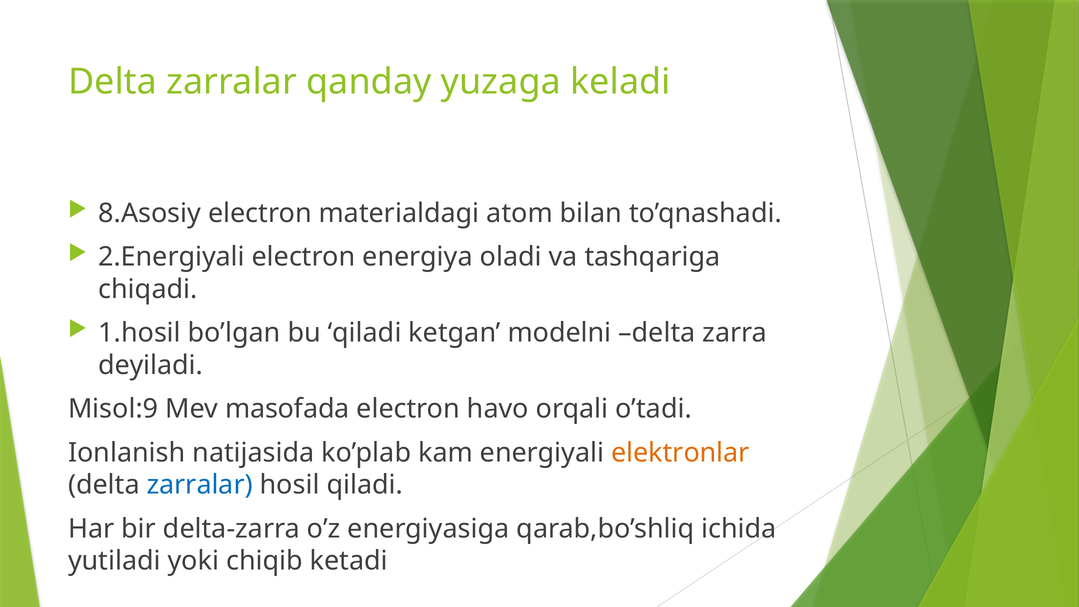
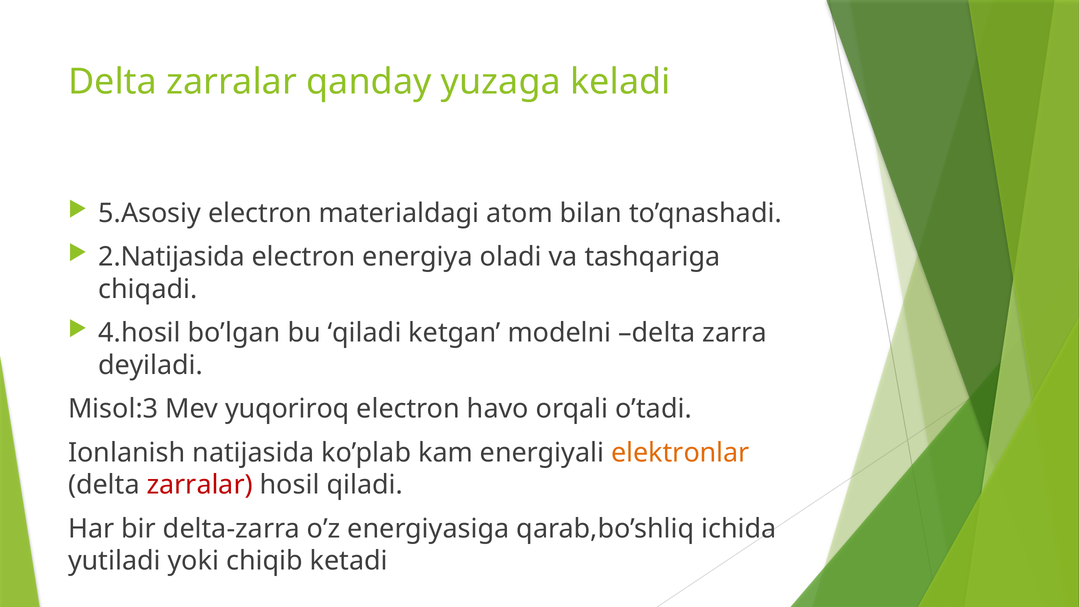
8.Asosiy: 8.Asosiy -> 5.Asosiy
2.Energiyali: 2.Energiyali -> 2.Natijasida
1.hosil: 1.hosil -> 4.hosil
Misol:9: Misol:9 -> Misol:3
masofada: masofada -> yuqoriroq
zarralar at (200, 485) colour: blue -> red
